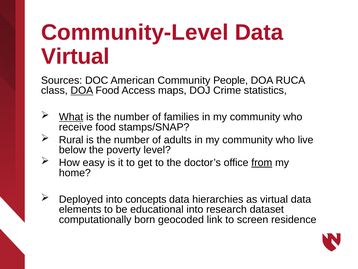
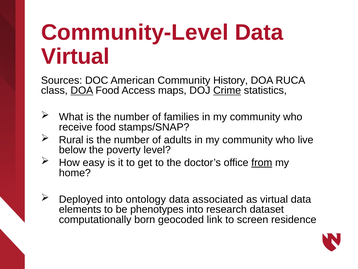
People: People -> History
Crime underline: none -> present
What underline: present -> none
concepts: concepts -> ontology
hierarchies: hierarchies -> associated
educational: educational -> phenotypes
